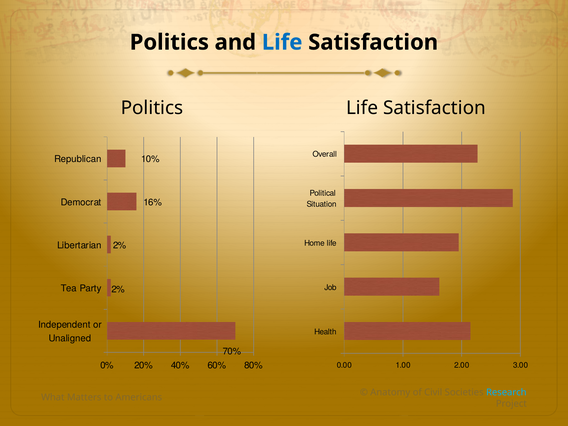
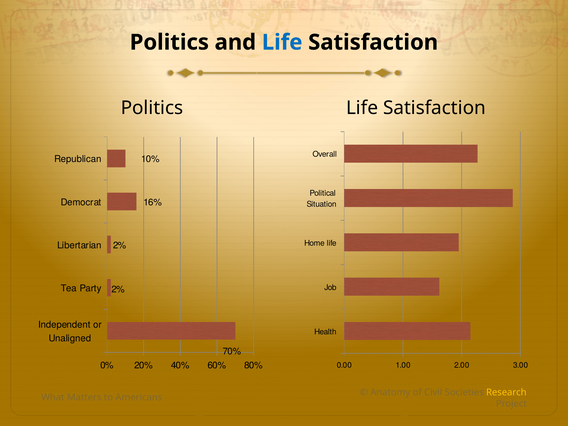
Research colour: light blue -> yellow
